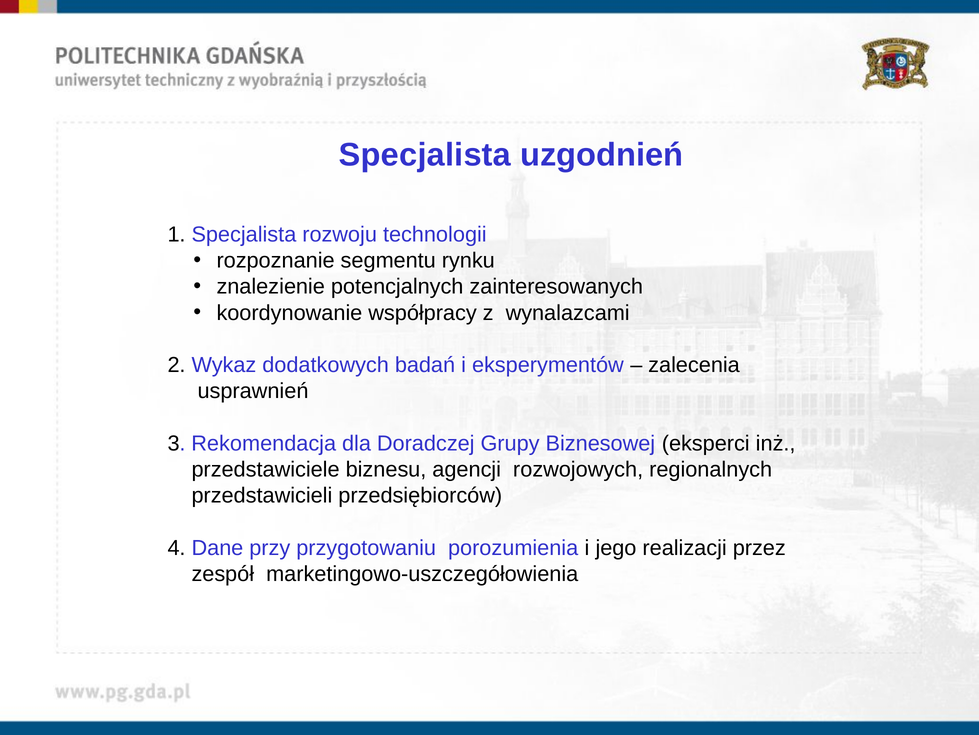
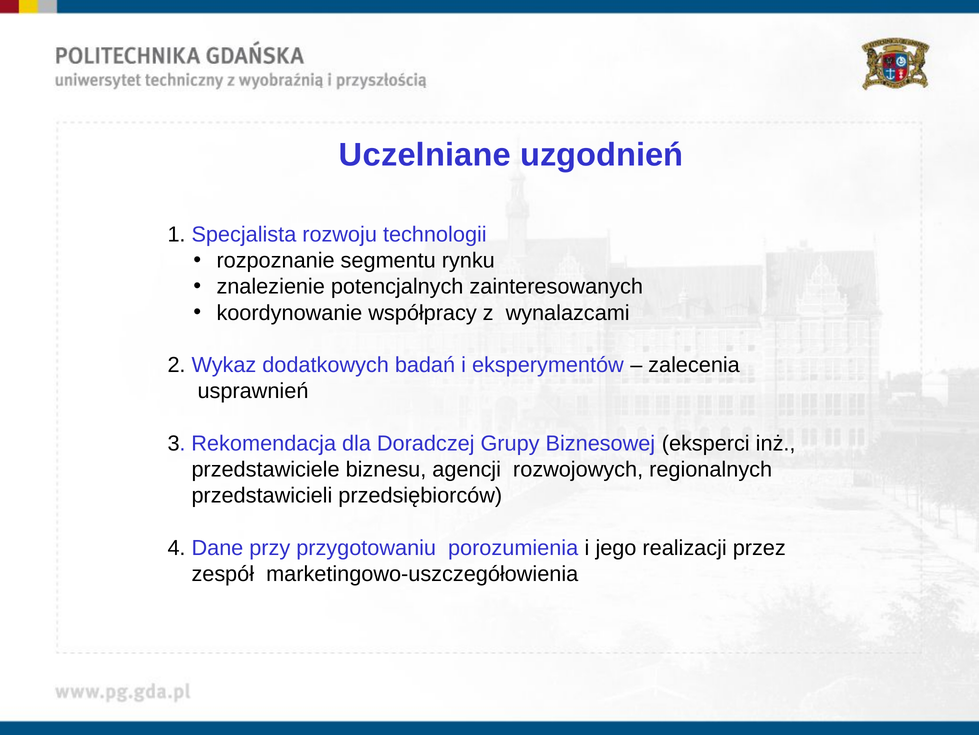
Specjalista at (425, 155): Specjalista -> Uczelniane
